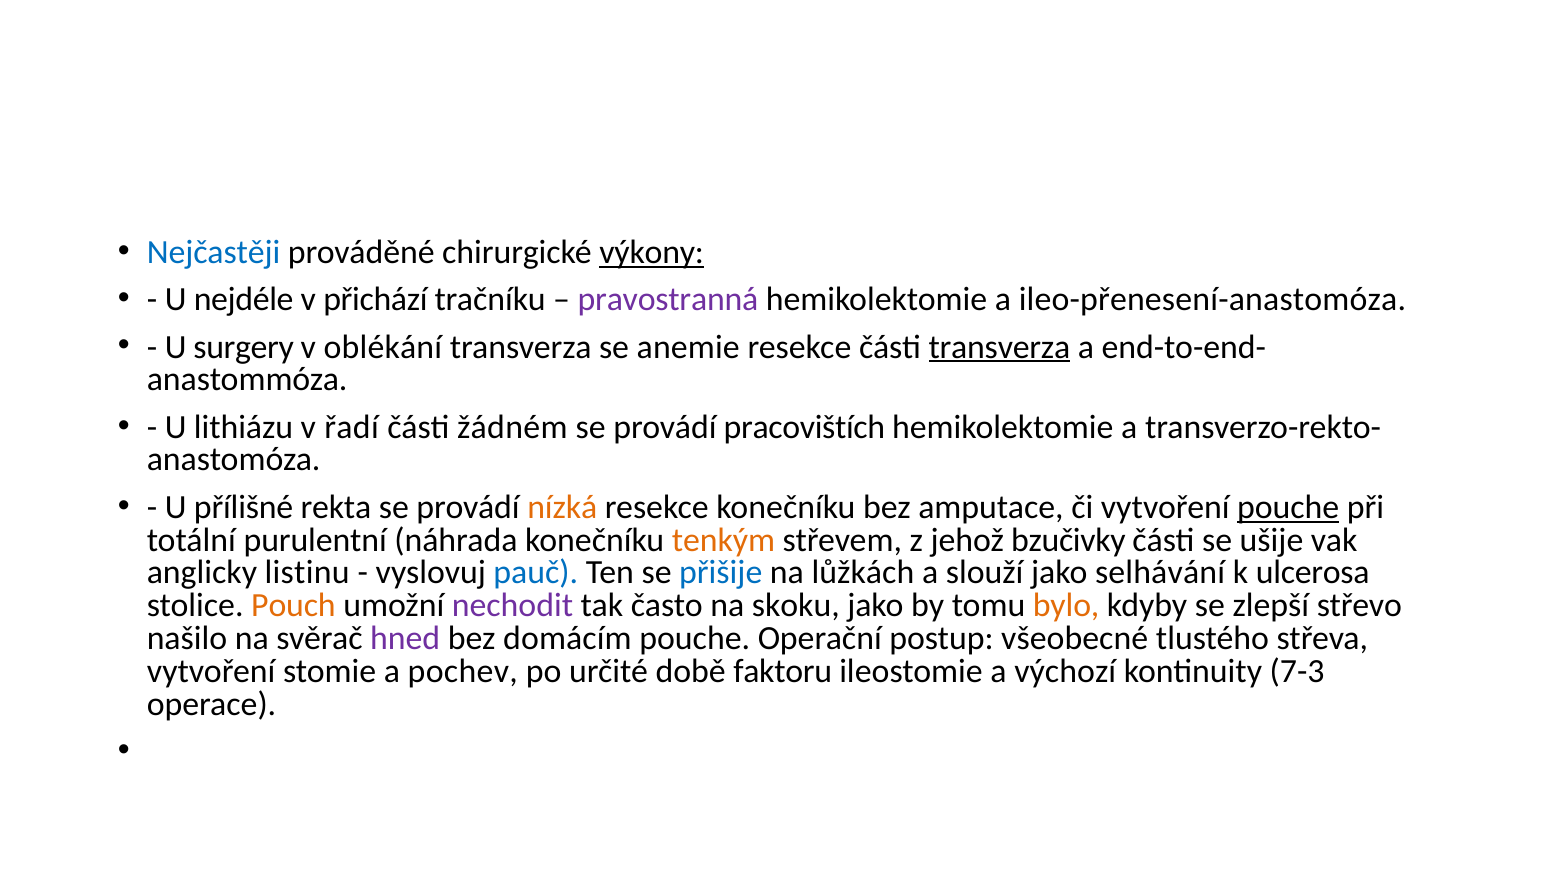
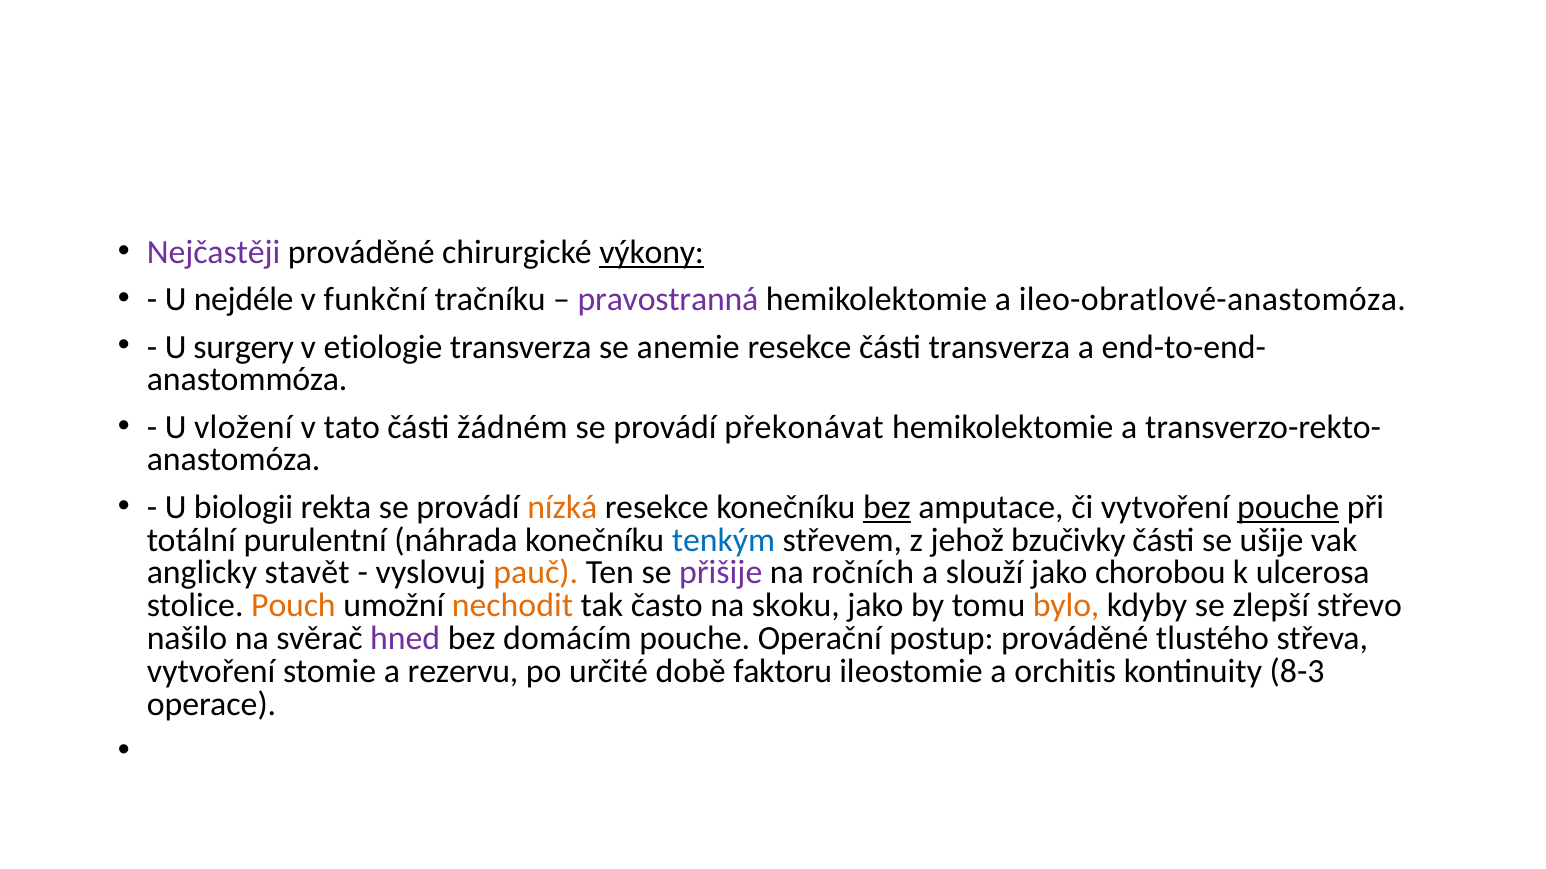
Nejčastěji colour: blue -> purple
přichází: přichází -> funkční
ileo-přenesení-anastomóza: ileo-přenesení-anastomóza -> ileo-obratlové-anastomóza
oblékání: oblékání -> etiologie
transverza at (999, 347) underline: present -> none
lithiázu: lithiázu -> vložení
řadí: řadí -> tato
pracovištích: pracovištích -> překonávat
přílišné: přílišné -> biologii
bez at (887, 508) underline: none -> present
tenkým colour: orange -> blue
listinu: listinu -> stavět
pauč colour: blue -> orange
přišije colour: blue -> purple
lůžkách: lůžkách -> ročních
selhávání: selhávání -> chorobou
nechodit colour: purple -> orange
postup všeobecné: všeobecné -> prováděné
pochev: pochev -> rezervu
výchozí: výchozí -> orchitis
7-3: 7-3 -> 8-3
